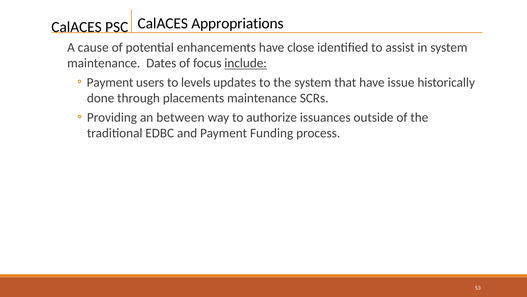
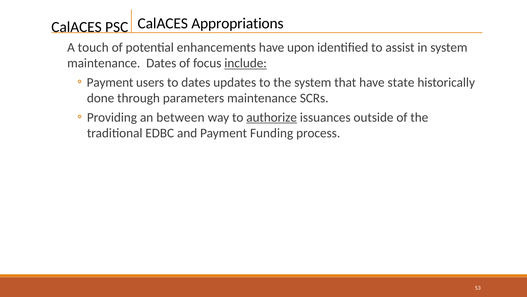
cause: cause -> touch
close: close -> upon
to levels: levels -> dates
issue: issue -> state
placements: placements -> parameters
authorize underline: none -> present
